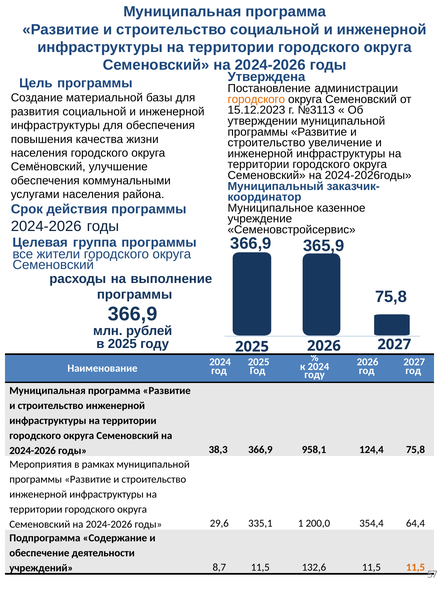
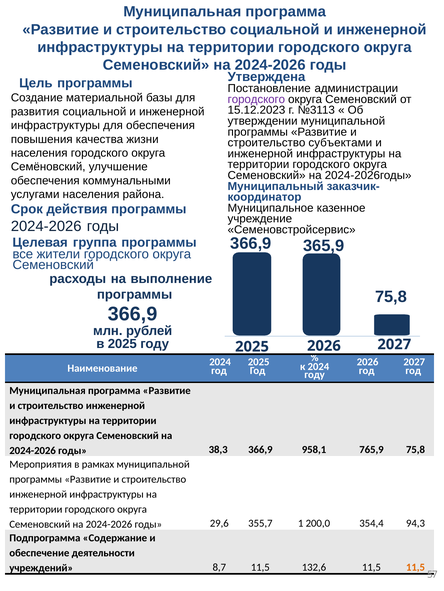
городского at (256, 99) colour: orange -> purple
увеличение: увеличение -> субъектами
124,4: 124,4 -> 765,9
335,1: 335,1 -> 355,7
64,4: 64,4 -> 94,3
